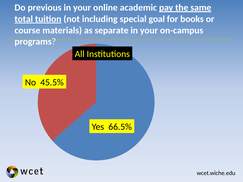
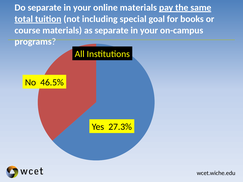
Do previous: previous -> separate
online academic: academic -> materials
45.5%: 45.5% -> 46.5%
66.5%: 66.5% -> 27.3%
